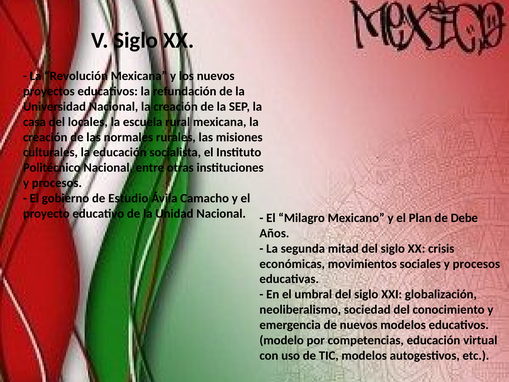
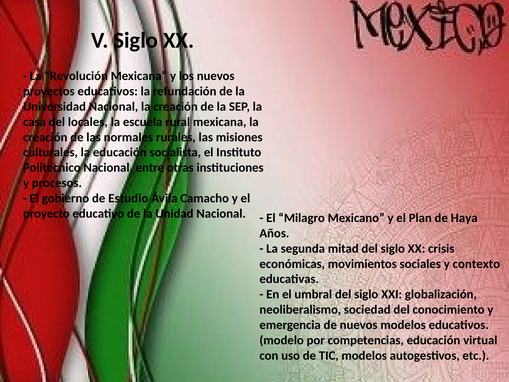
Debe: Debe -> Haya
sociales y procesos: procesos -> contexto
